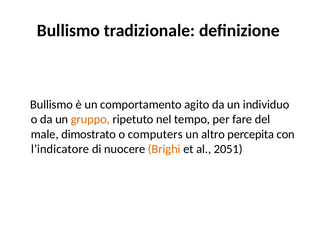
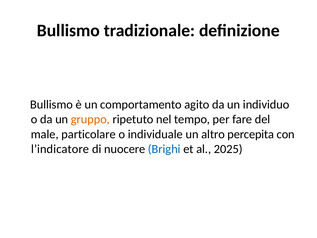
dimostrato: dimostrato -> particolare
computers: computers -> individuale
Brighi colour: orange -> blue
2051: 2051 -> 2025
